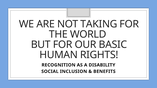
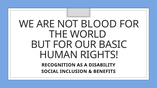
TAKING: TAKING -> BLOOD
